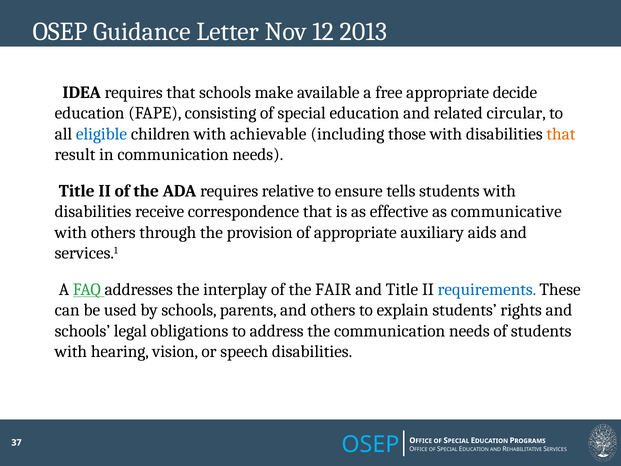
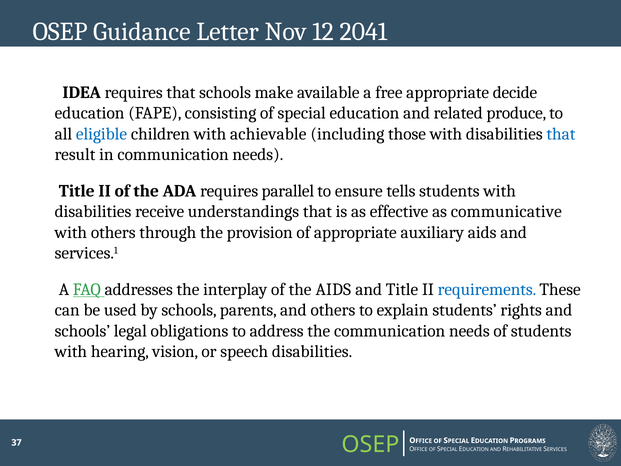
2013: 2013 -> 2041
circular: circular -> produce
that at (561, 134) colour: orange -> blue
relative: relative -> parallel
correspondence: correspondence -> understandings
the FAIR: FAIR -> AIDS
OSEP at (370, 444) colour: light blue -> light green
